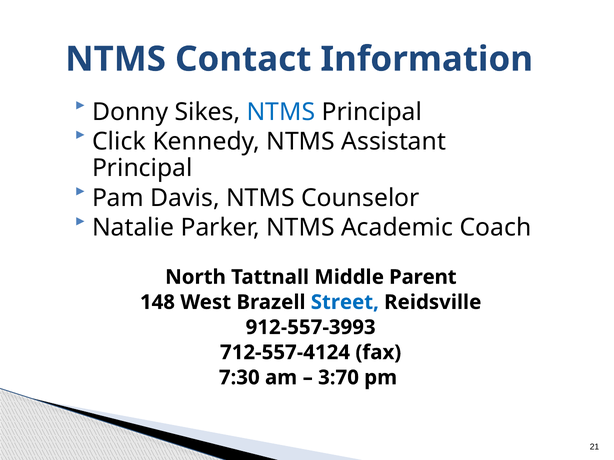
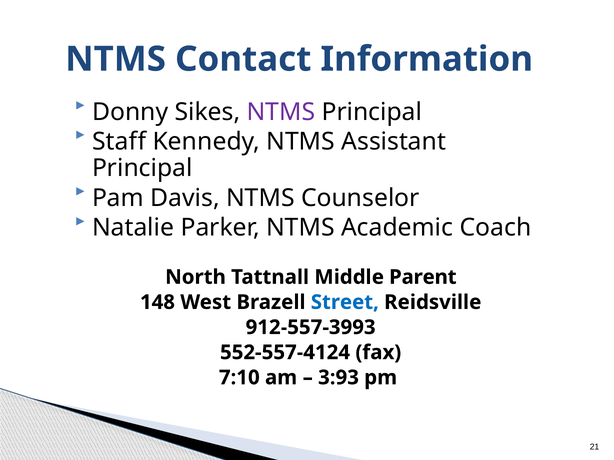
NTMS at (281, 112) colour: blue -> purple
Click: Click -> Staff
712-557-4124: 712-557-4124 -> 552-557-4124
7:30: 7:30 -> 7:10
3:70: 3:70 -> 3:93
